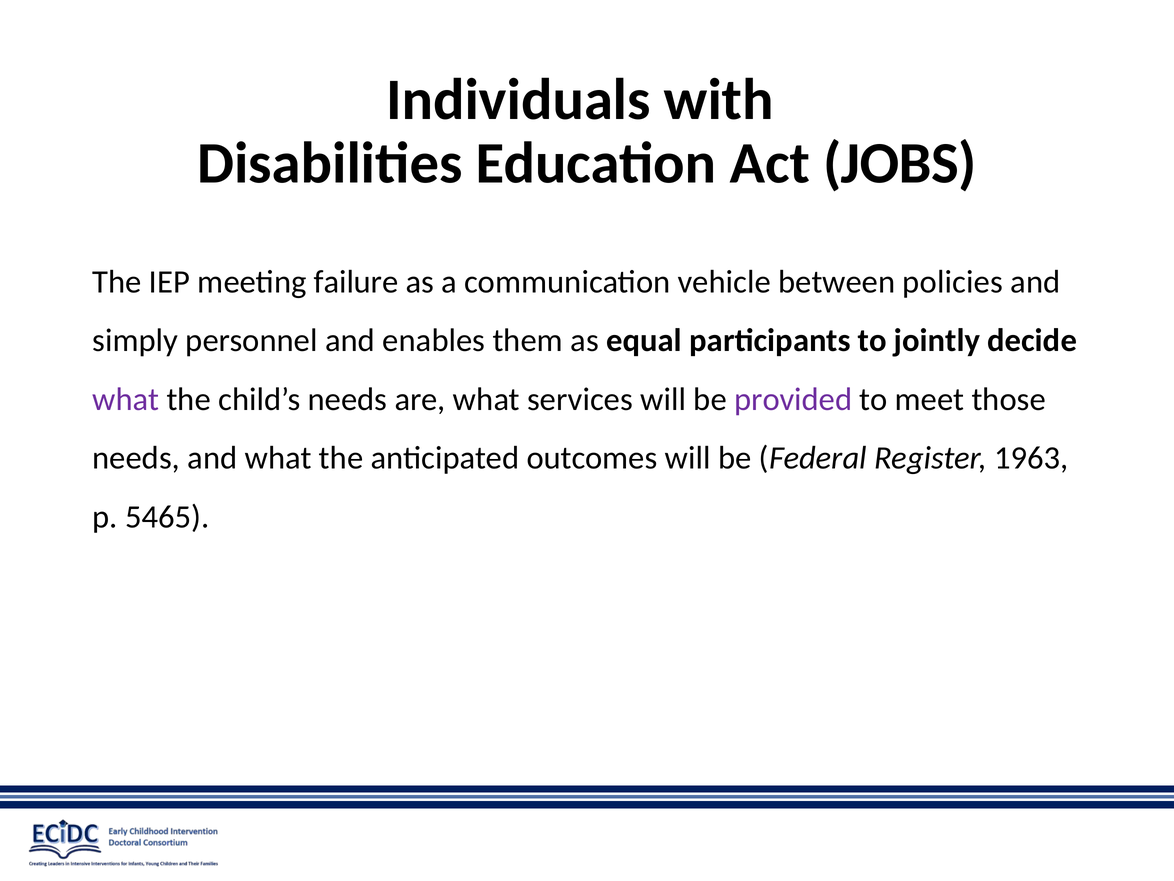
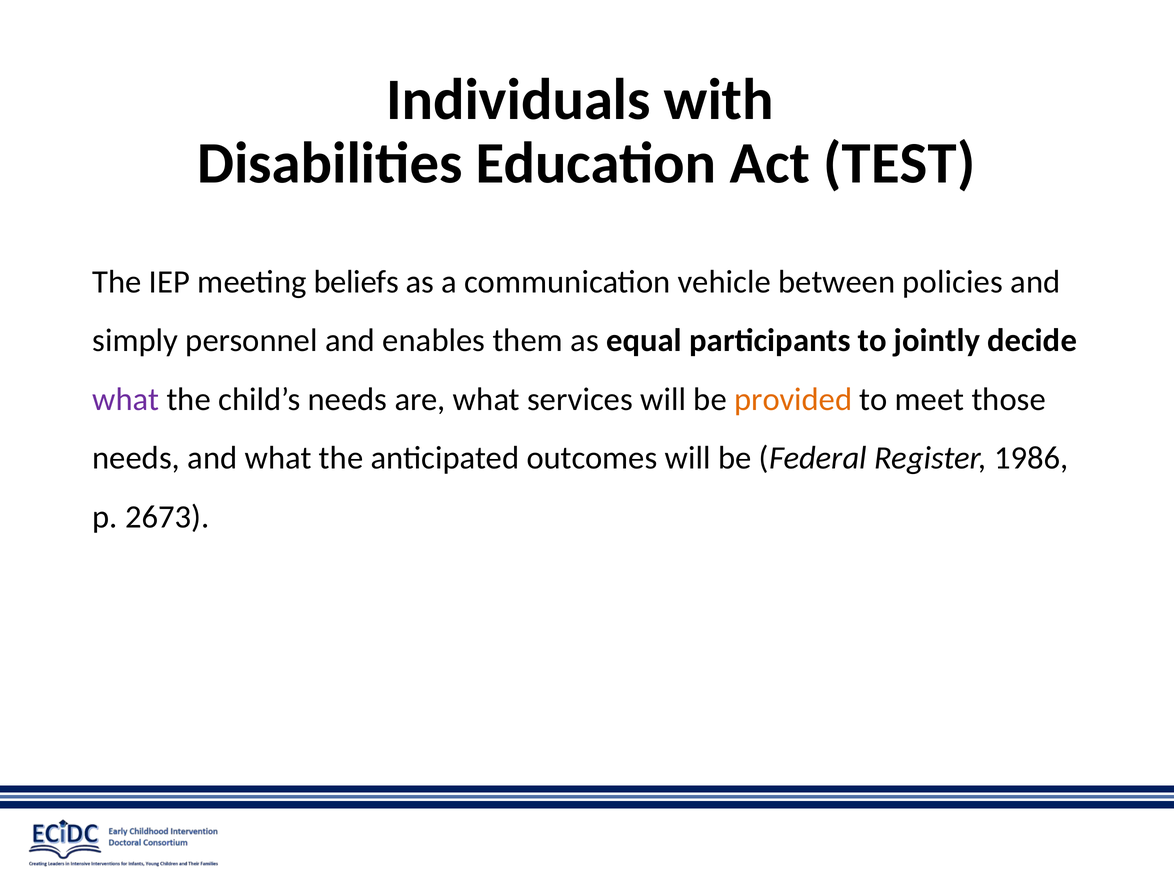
JOBS: JOBS -> TEST
failure: failure -> beliefs
provided colour: purple -> orange
1963: 1963 -> 1986
5465: 5465 -> 2673
